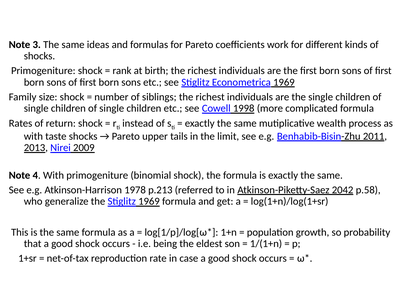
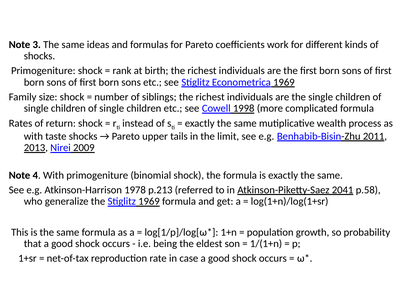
2042: 2042 -> 2041
